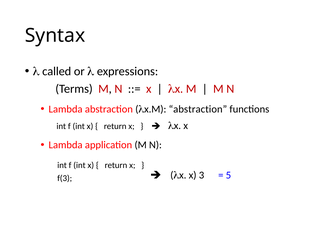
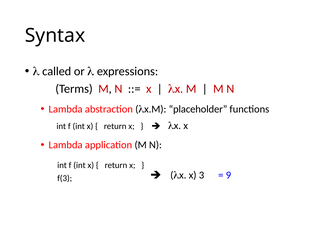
x.M abstraction: abstraction -> placeholder
5: 5 -> 9
